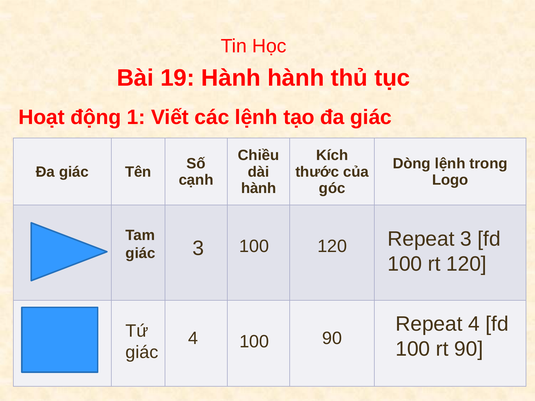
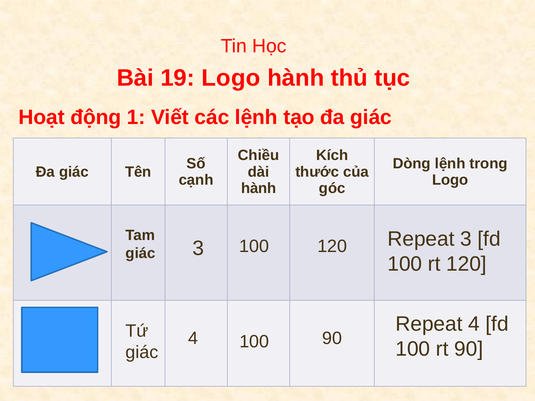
19 Hành: Hành -> Logo
